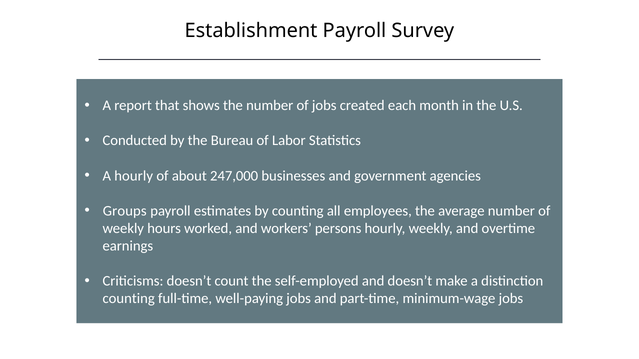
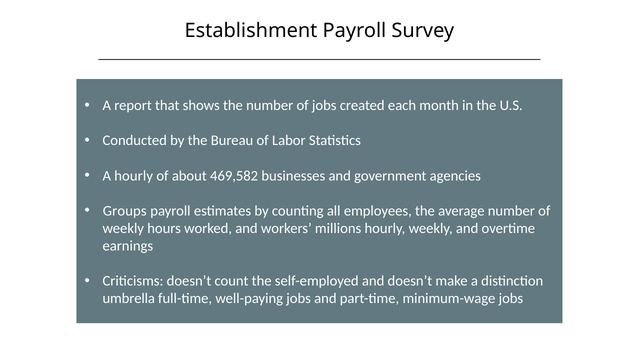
247,000: 247,000 -> 469,582
persons: persons -> millions
counting at (129, 299): counting -> umbrella
